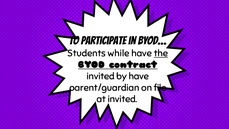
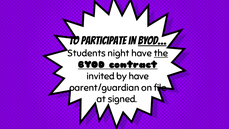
BYOD… underline: none -> present
while: while -> night
at invited: invited -> signed
